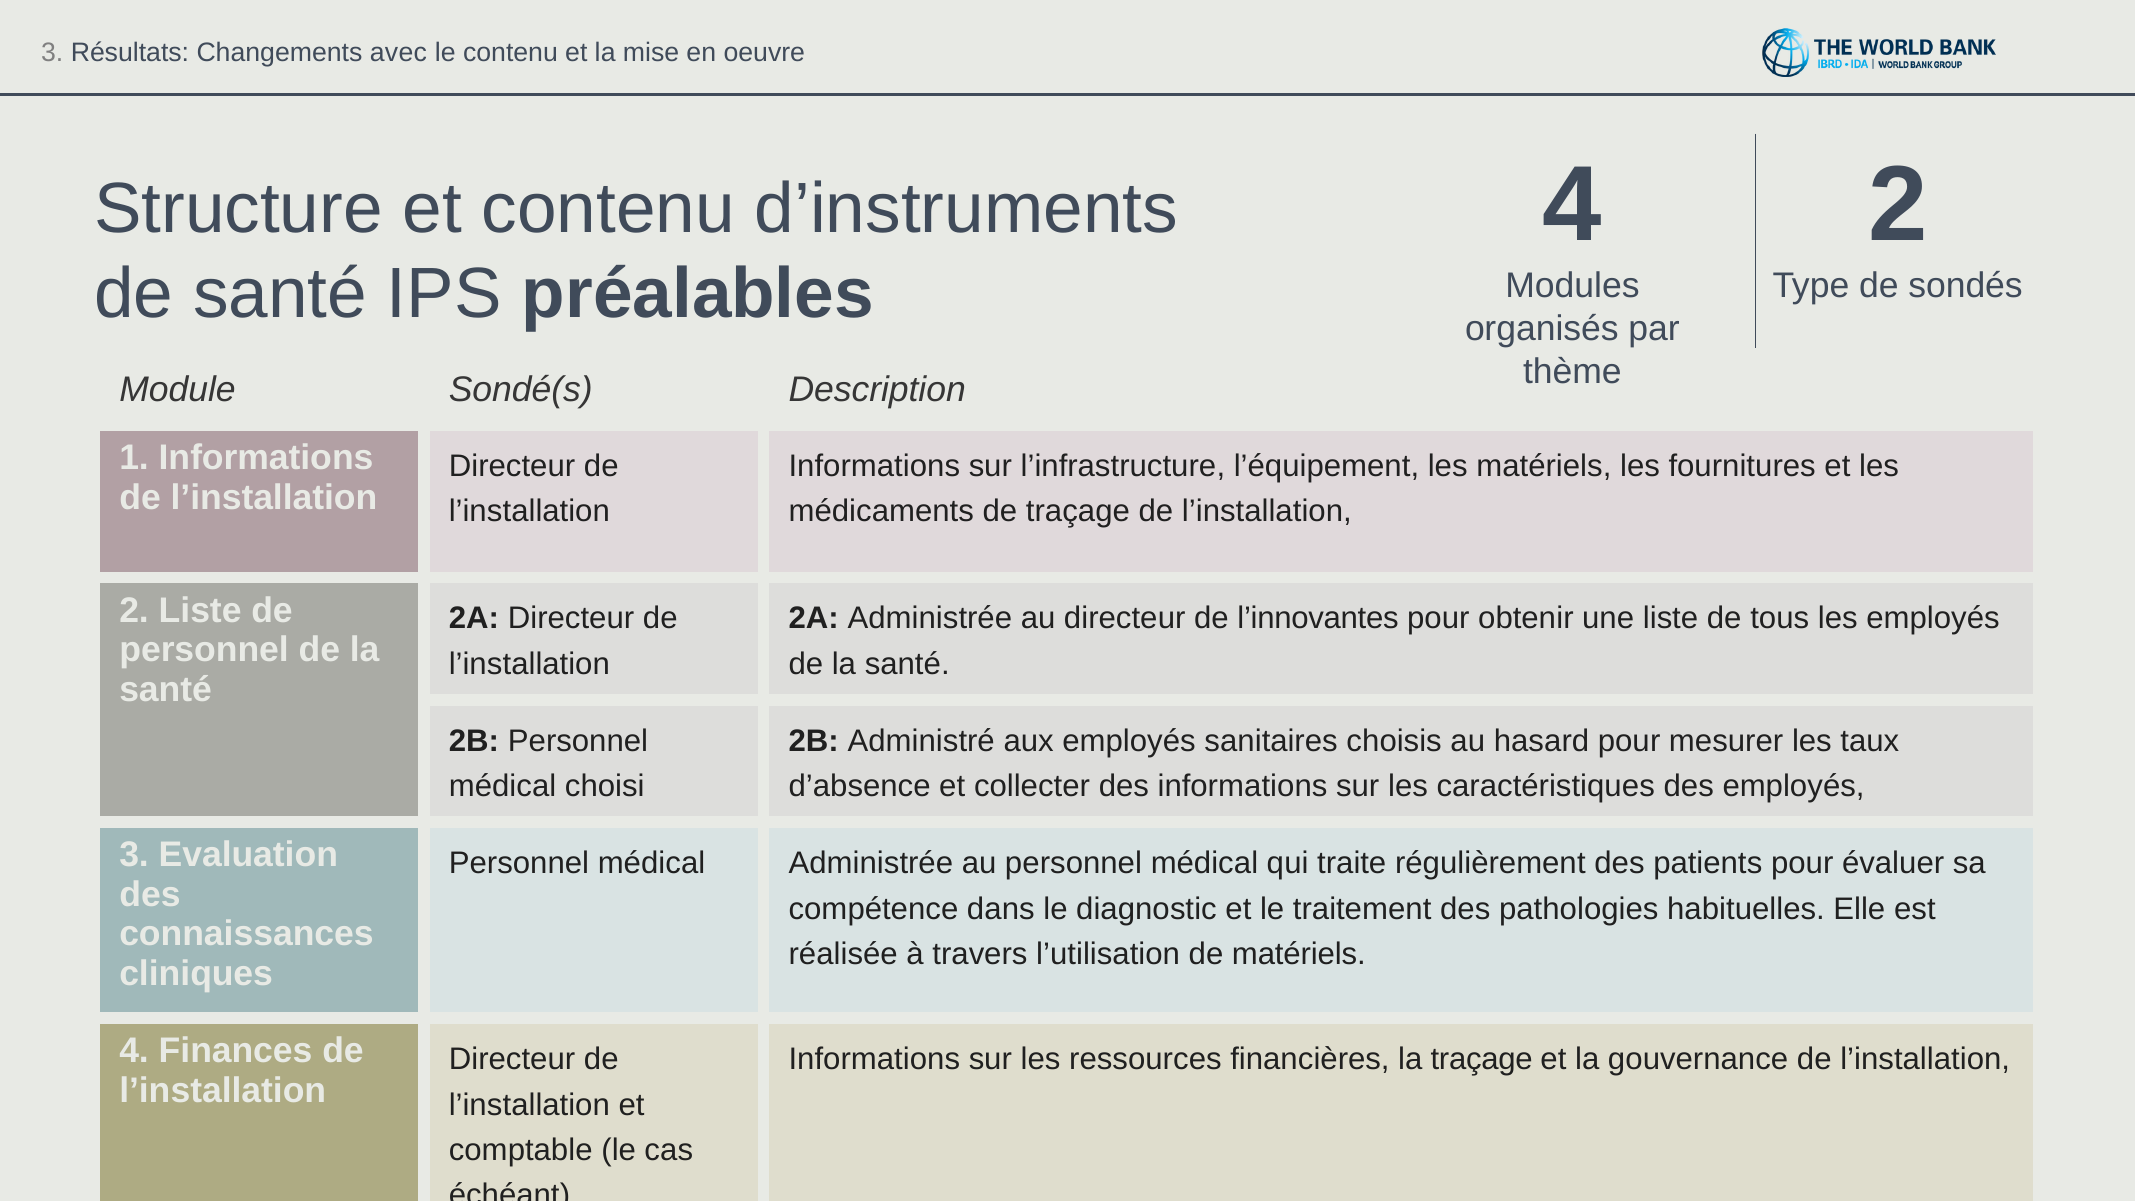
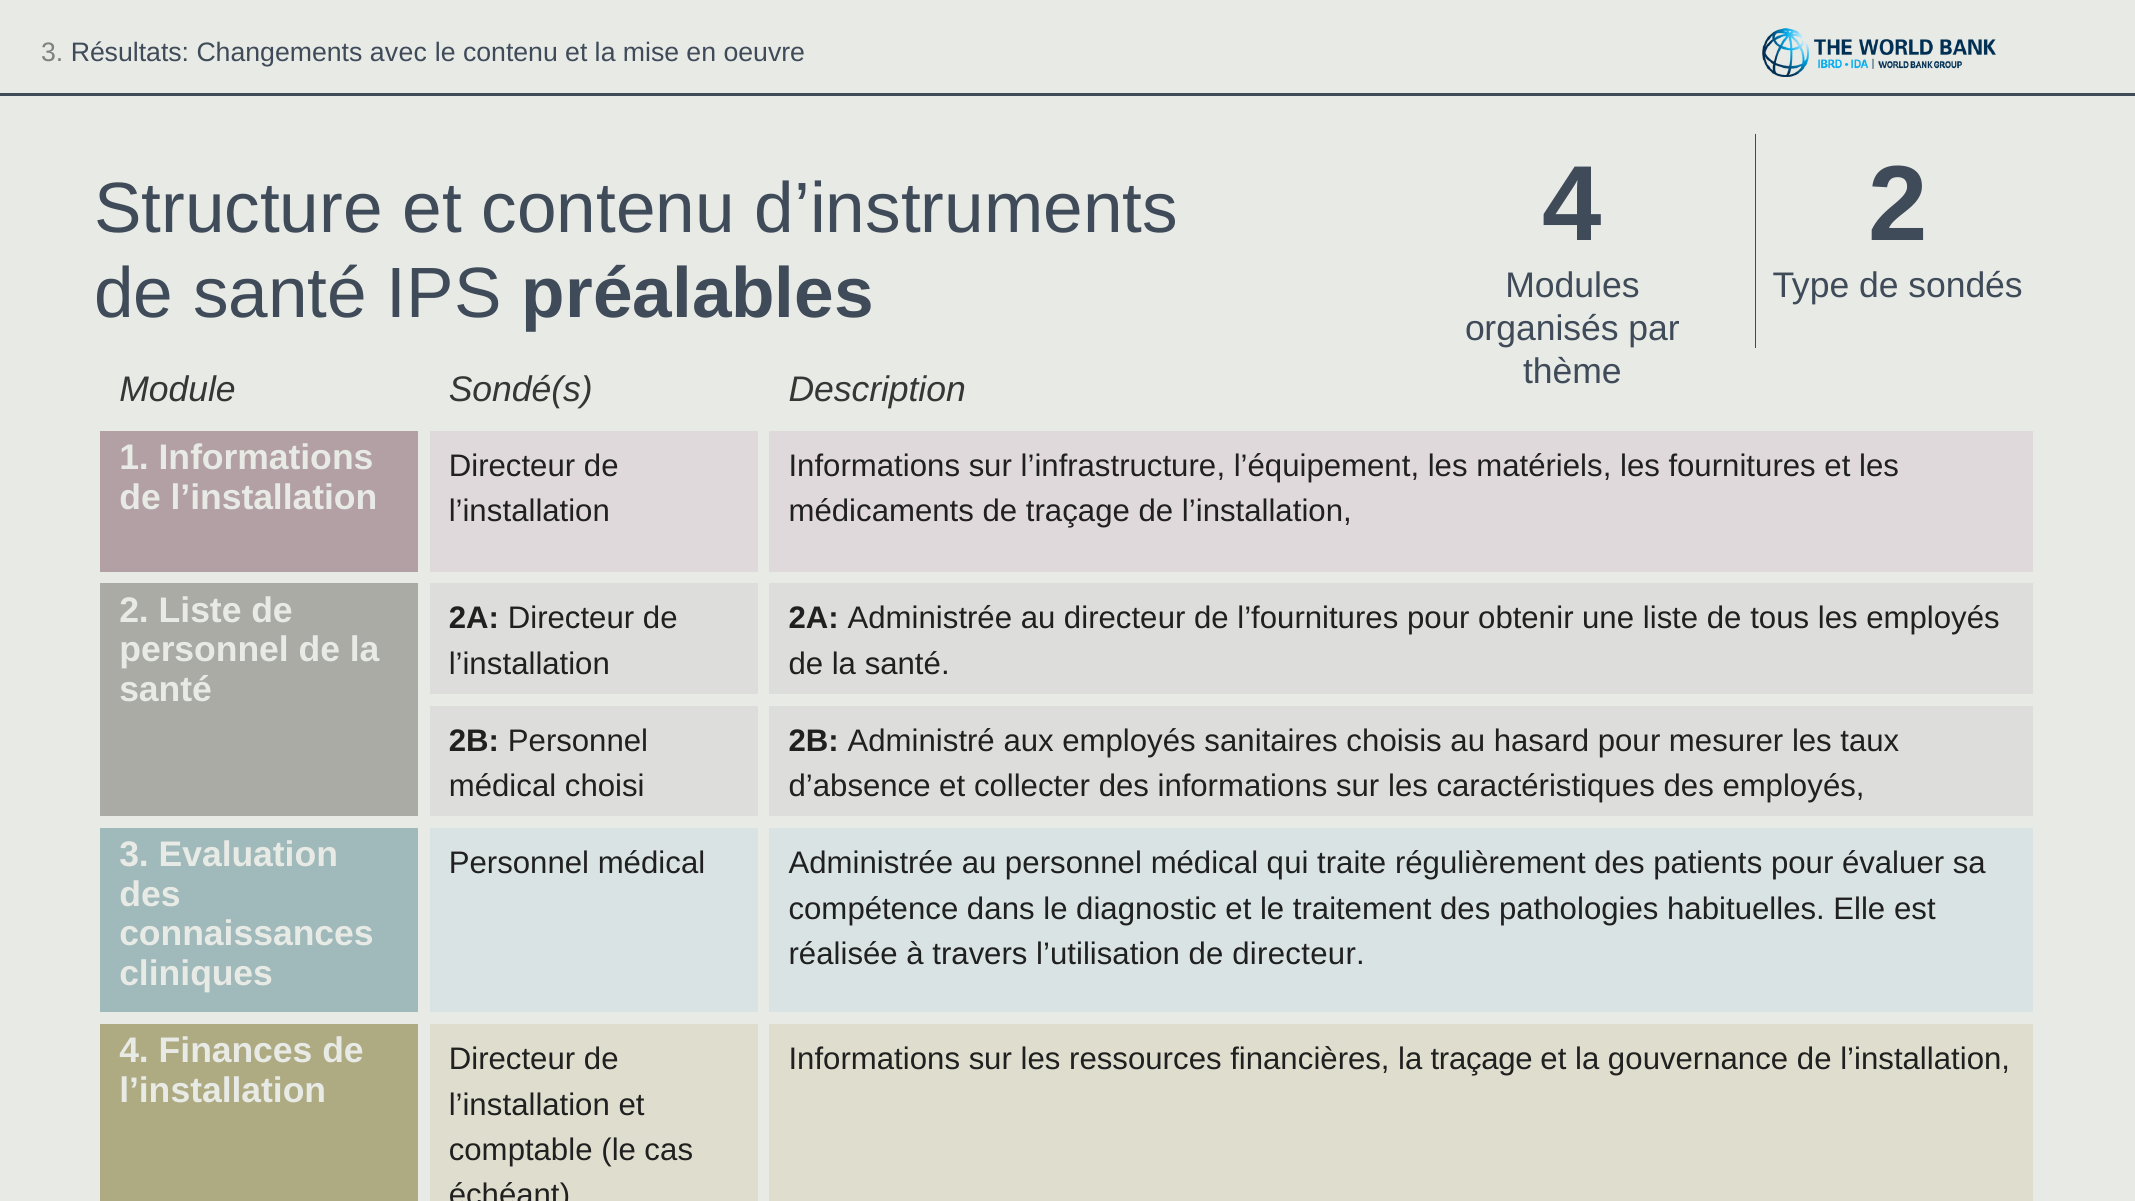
l’innovantes: l’innovantes -> l’fournitures
de matériels: matériels -> directeur
